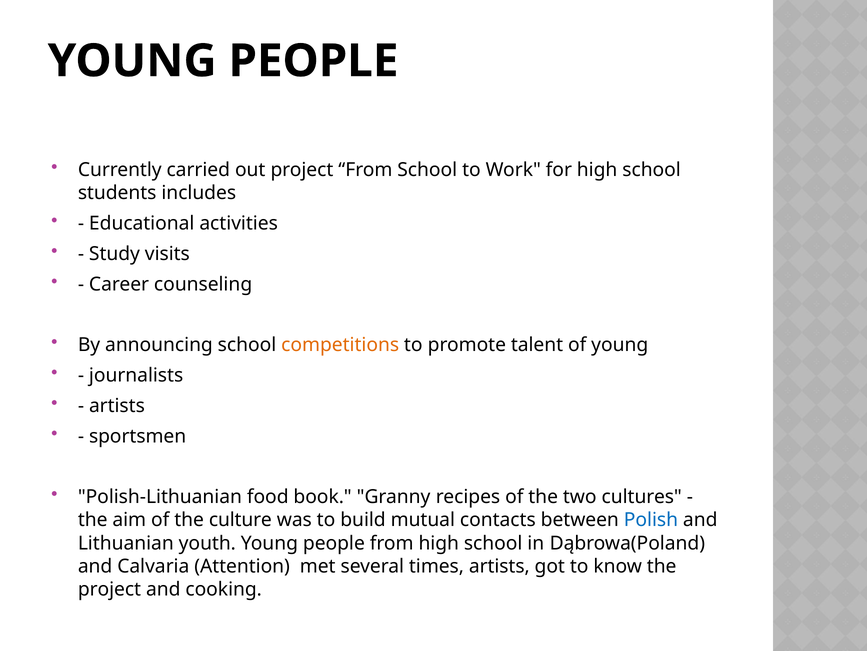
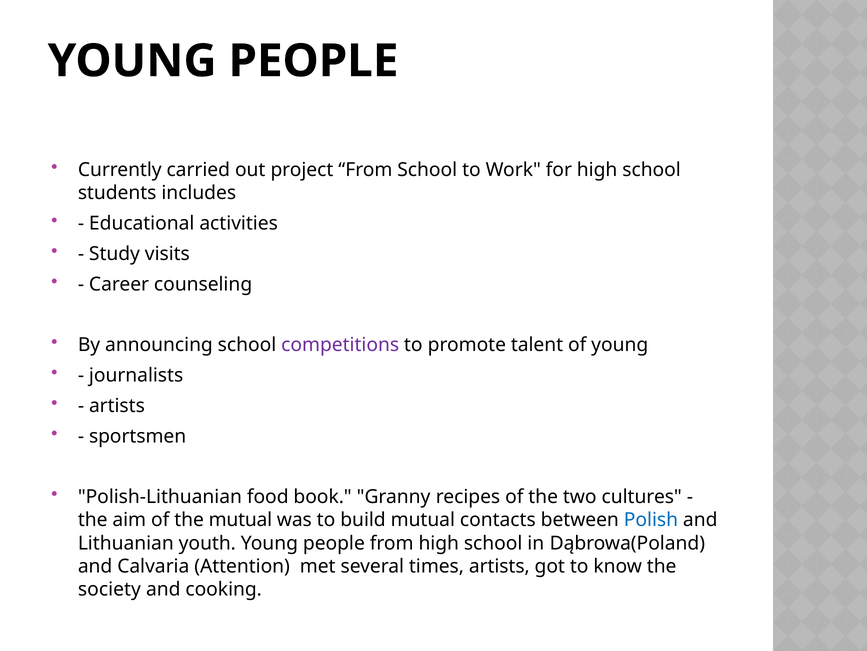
competitions colour: orange -> purple
the culture: culture -> mutual
project at (109, 589): project -> society
